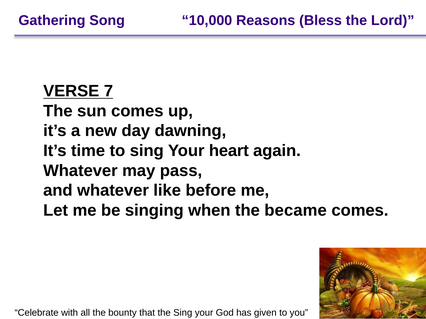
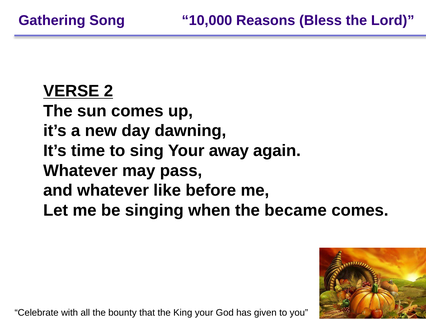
7: 7 -> 2
heart: heart -> away
the Sing: Sing -> King
